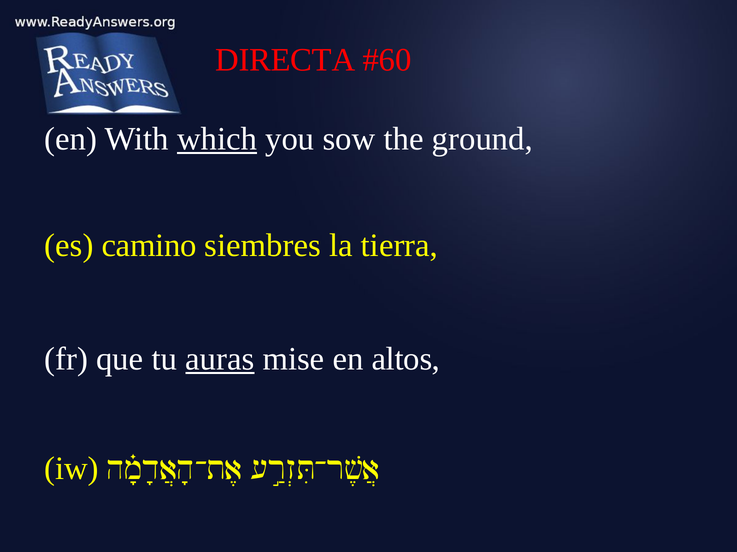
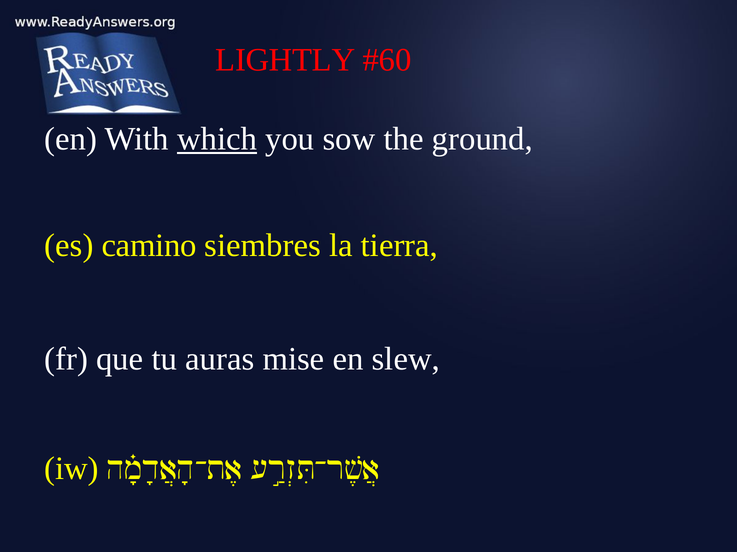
DIRECTA: DIRECTA -> LIGHTLY
auras underline: present -> none
altos: altos -> slew
